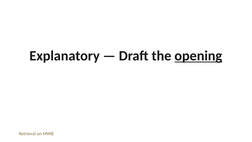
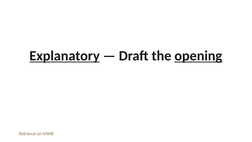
Explanatory underline: none -> present
